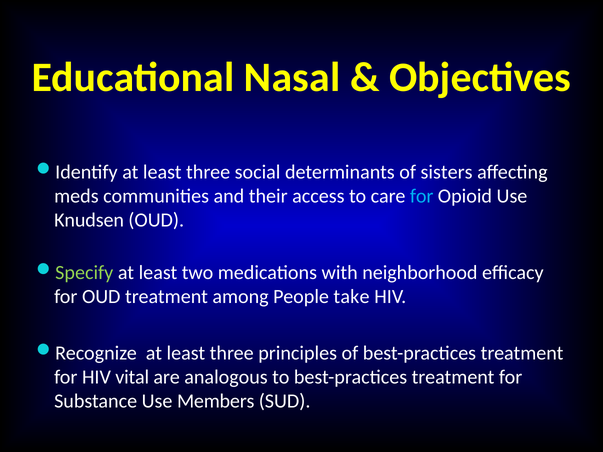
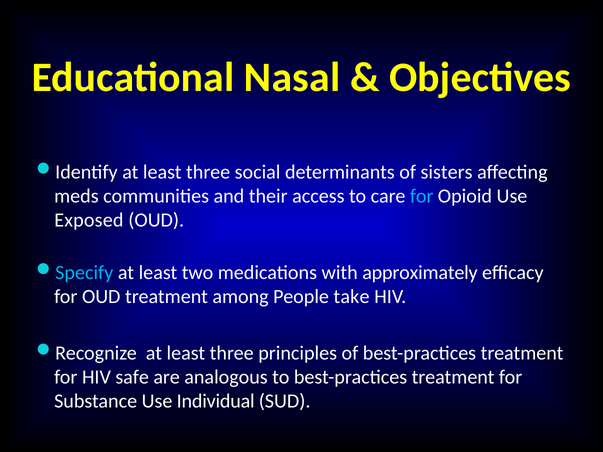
Knudsen: Knudsen -> Exposed
Specify colour: light green -> light blue
neighborhood: neighborhood -> approximately
vital: vital -> safe
Members: Members -> Individual
